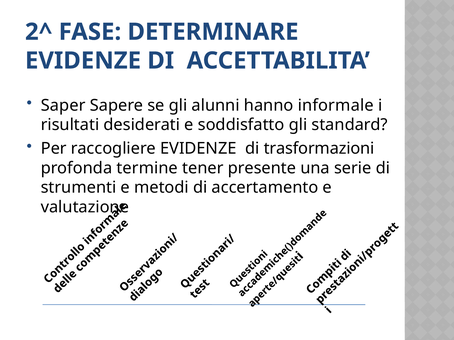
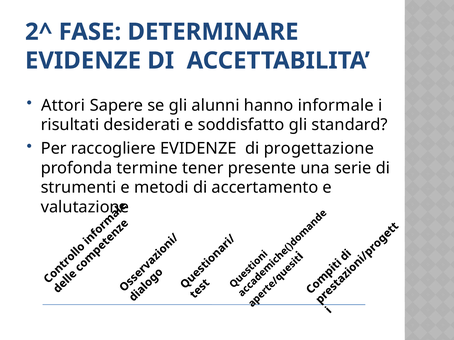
Saper: Saper -> Attori
trasformazioni: trasformazioni -> progettazione
